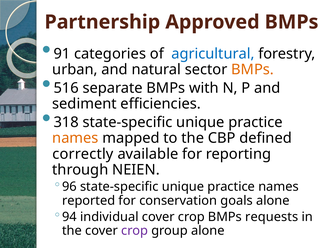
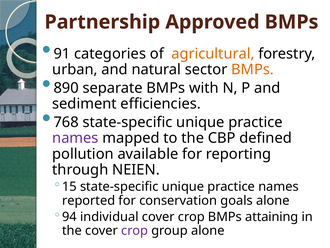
agricultural colour: blue -> orange
516: 516 -> 890
318: 318 -> 768
names at (75, 138) colour: orange -> purple
correctly: correctly -> pollution
96: 96 -> 15
requests: requests -> attaining
